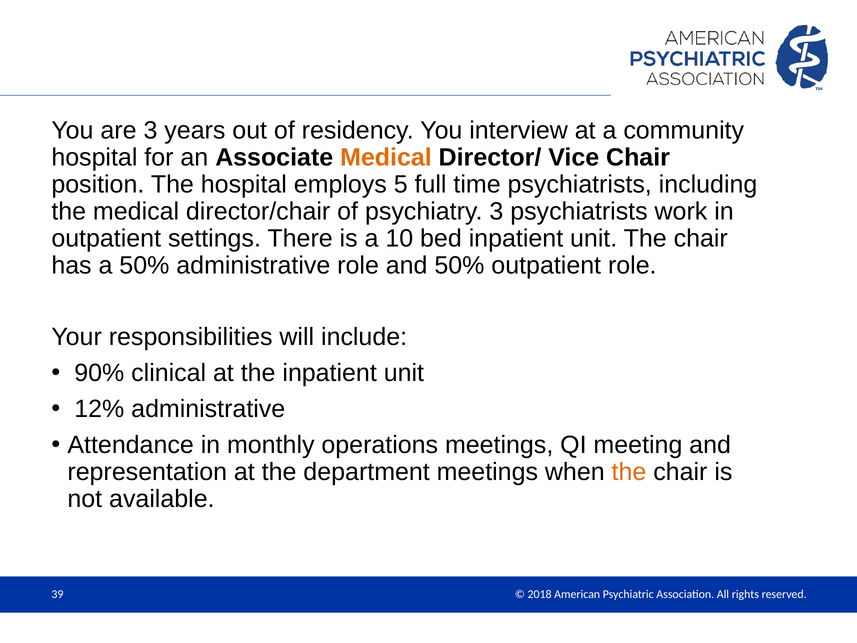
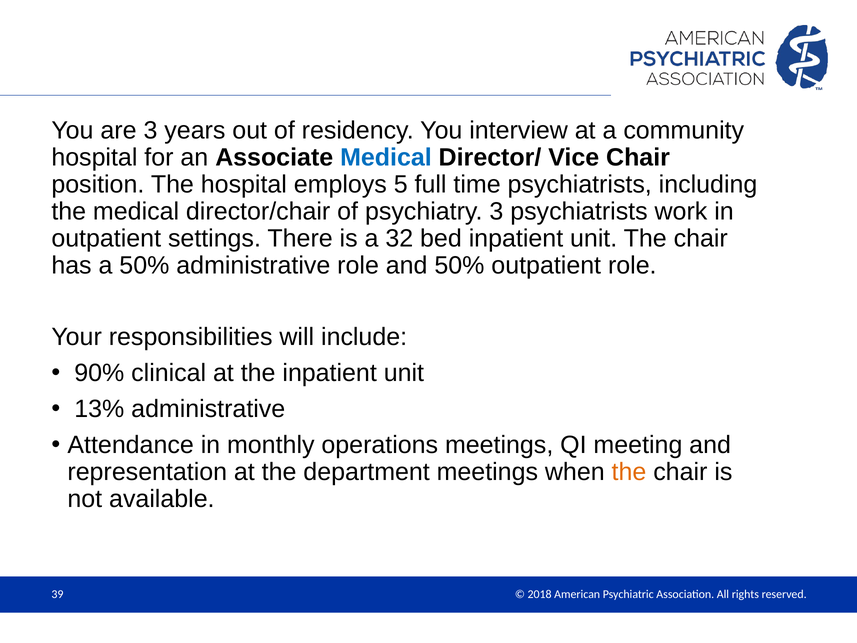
Medical at (386, 157) colour: orange -> blue
10: 10 -> 32
12%: 12% -> 13%
